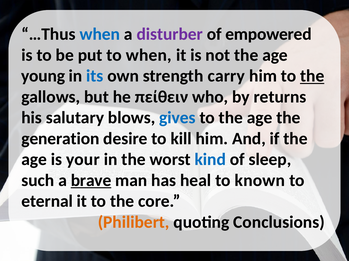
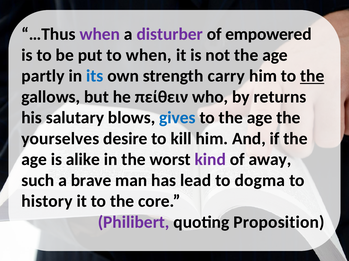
when at (100, 34) colour: blue -> purple
young: young -> partly
generation: generation -> yourselves
your: your -> alike
kind colour: blue -> purple
sleep: sleep -> away
brave underline: present -> none
heal: heal -> lead
known: known -> dogma
eternal: eternal -> history
Philibert colour: orange -> purple
Conclusions: Conclusions -> Proposition
